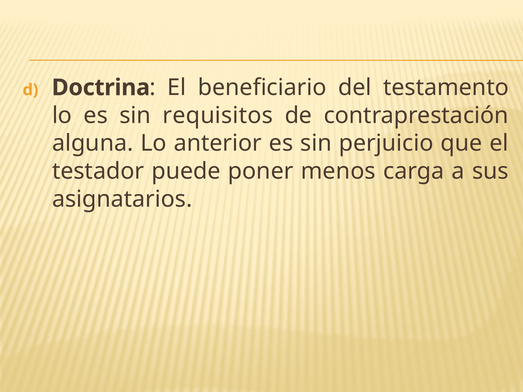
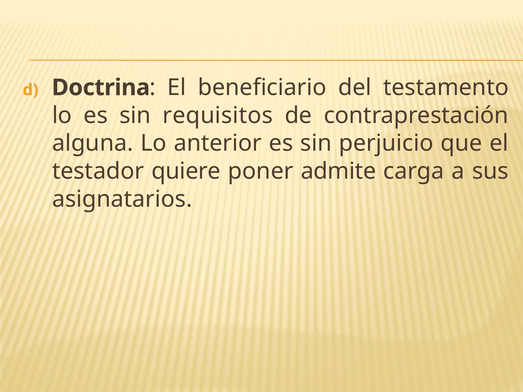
puede: puede -> quiere
menos: menos -> admite
